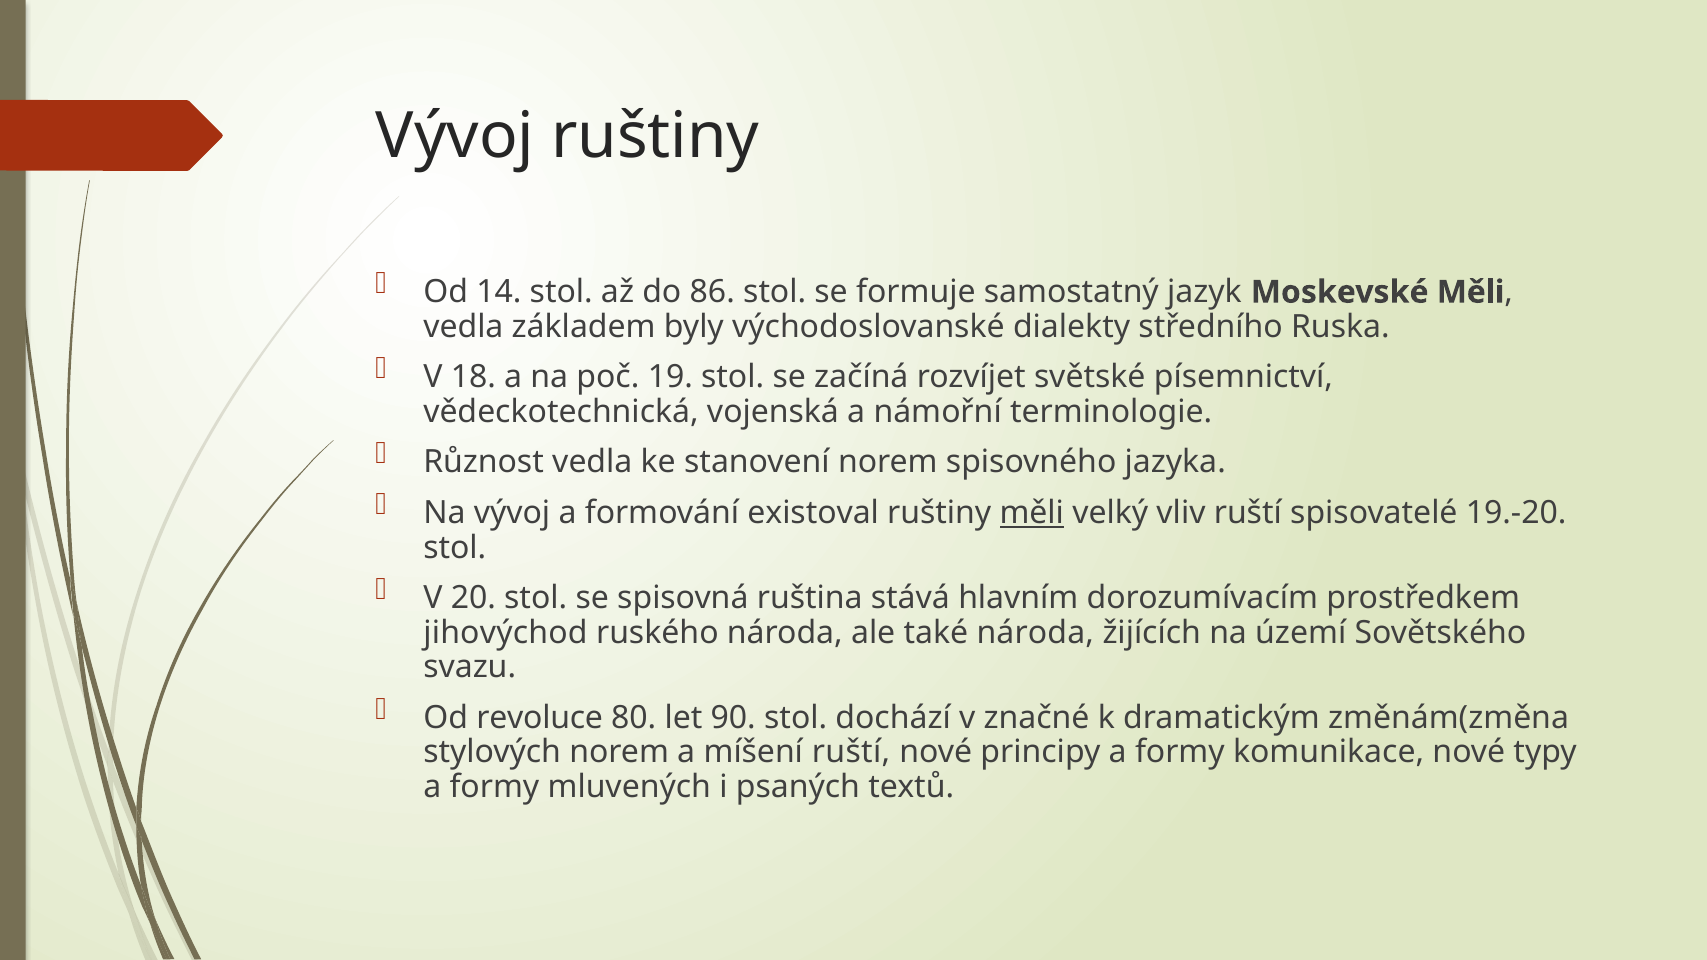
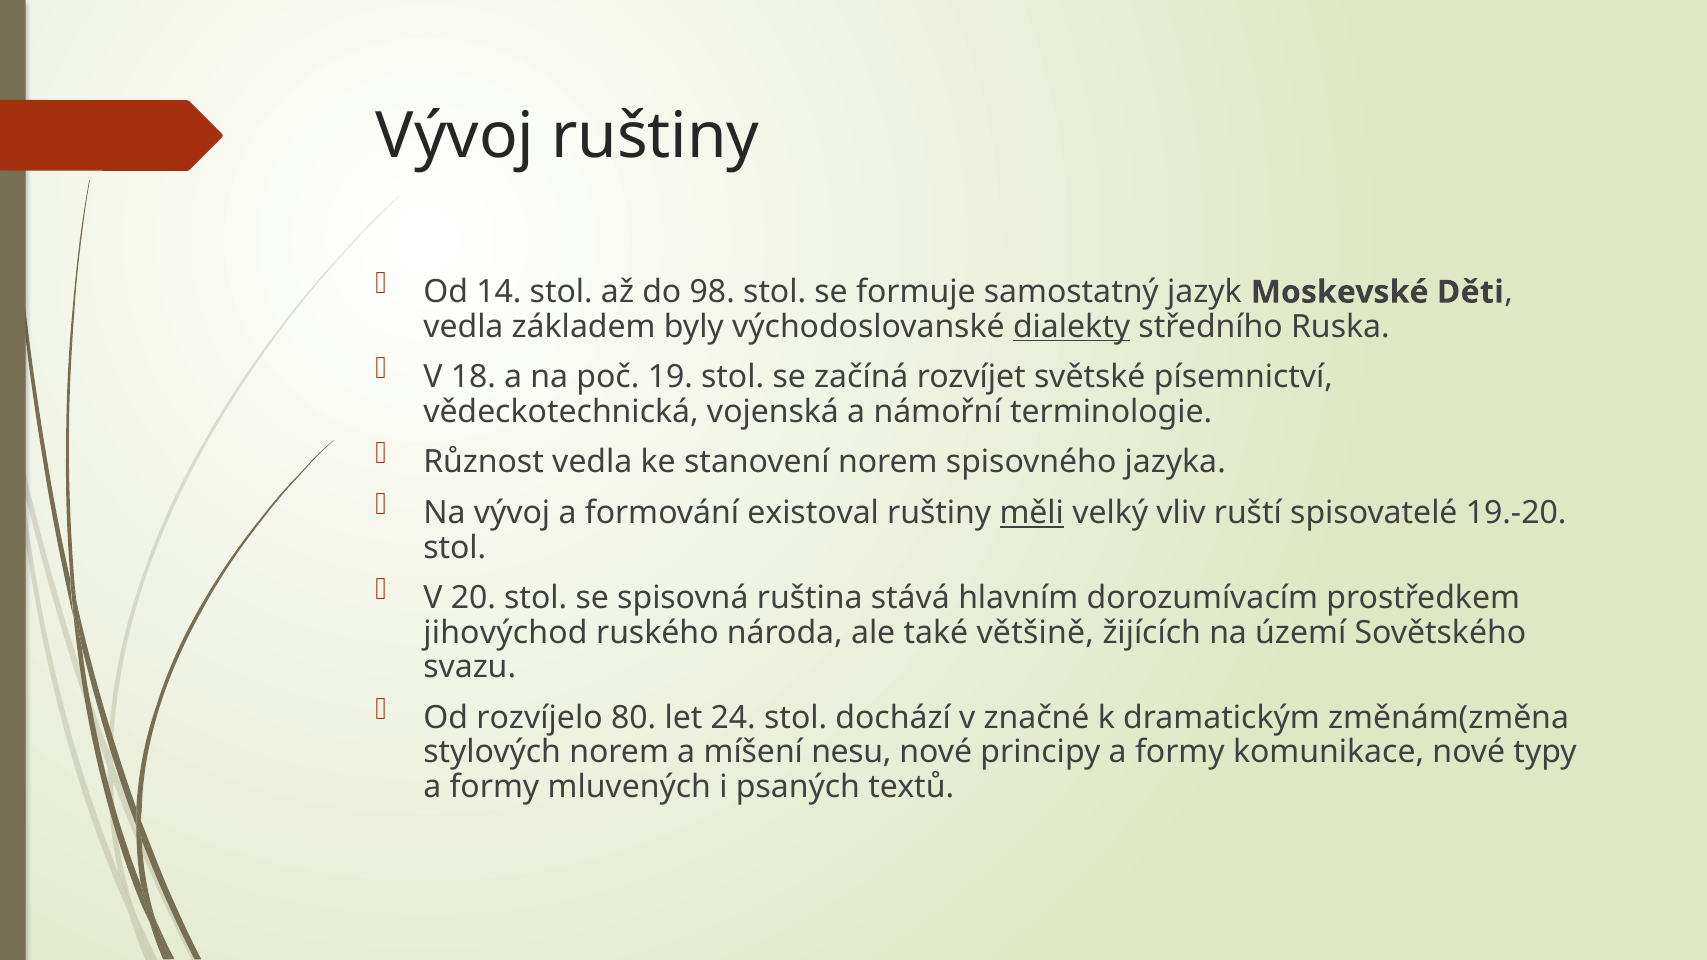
86: 86 -> 98
Moskevské Měli: Měli -> Děti
dialekty underline: none -> present
také národa: národa -> většině
revoluce: revoluce -> rozvíjelo
90: 90 -> 24
míšení ruští: ruští -> nesu
